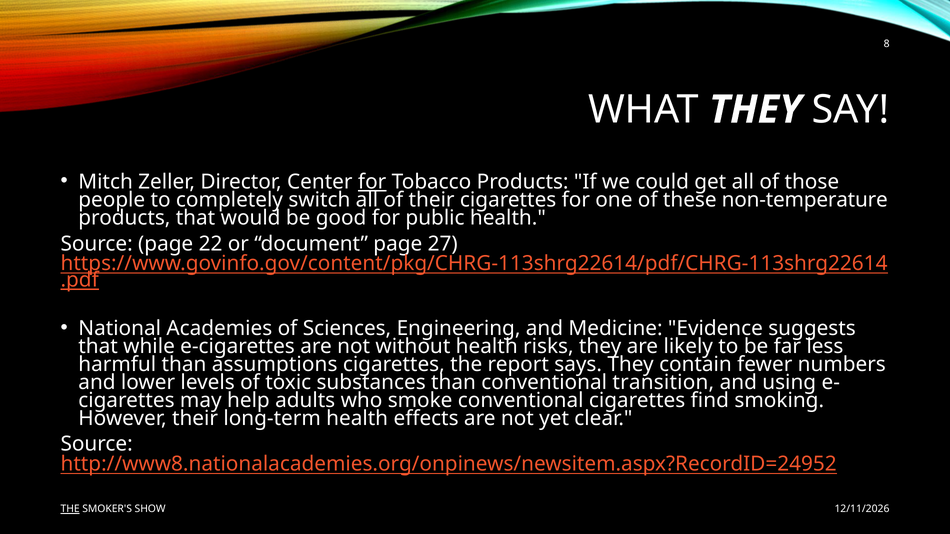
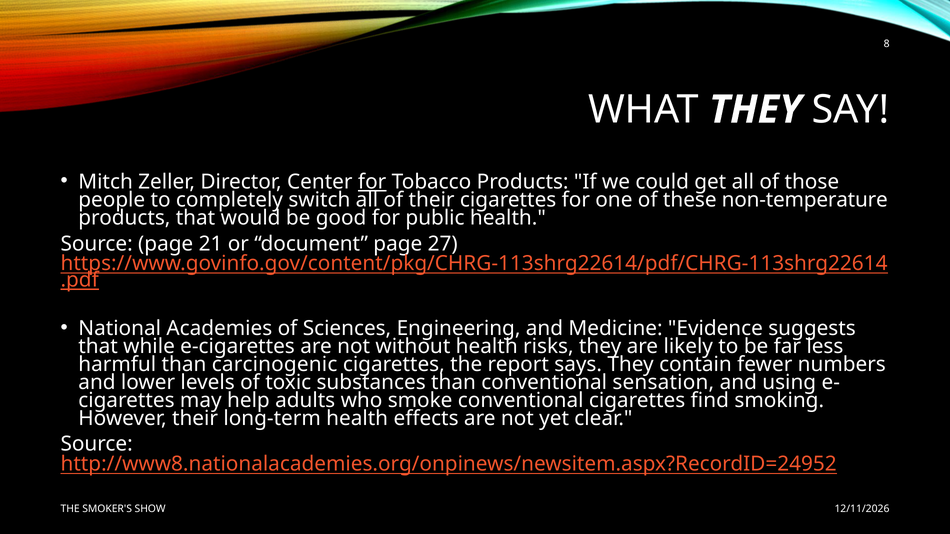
22: 22 -> 21
assumptions: assumptions -> carcinogenic
transition: transition -> sensation
THE at (70, 509) underline: present -> none
